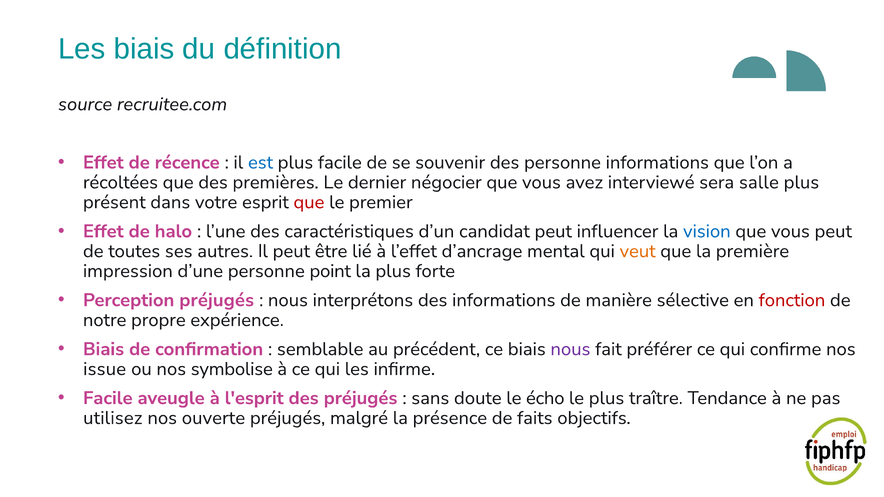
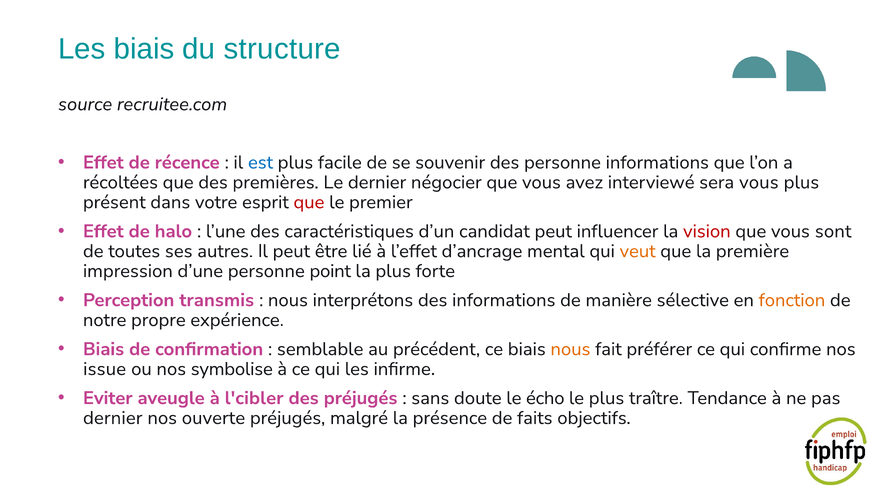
définition: définition -> structure
sera salle: salle -> vous
vision colour: blue -> red
vous peut: peut -> sont
Perception préjugés: préjugés -> transmis
fonction colour: red -> orange
nous at (570, 349) colour: purple -> orange
Facile at (108, 398): Facile -> Eviter
l'esprit: l'esprit -> l'cibler
utilisez at (113, 418): utilisez -> dernier
